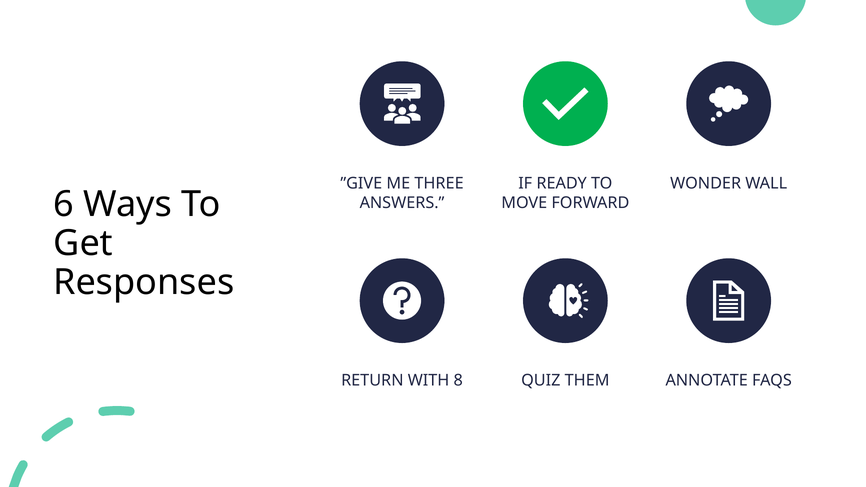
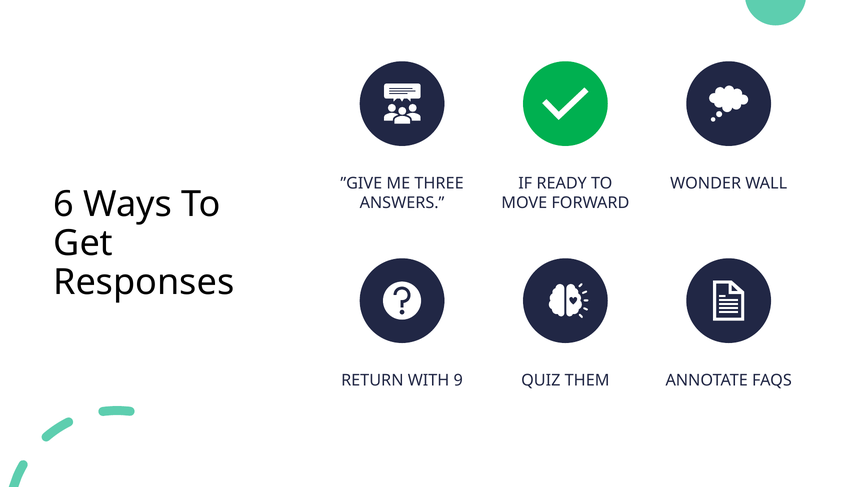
8: 8 -> 9
